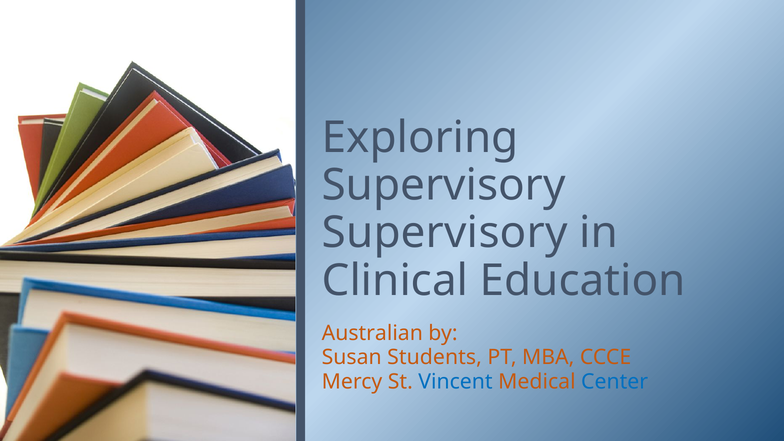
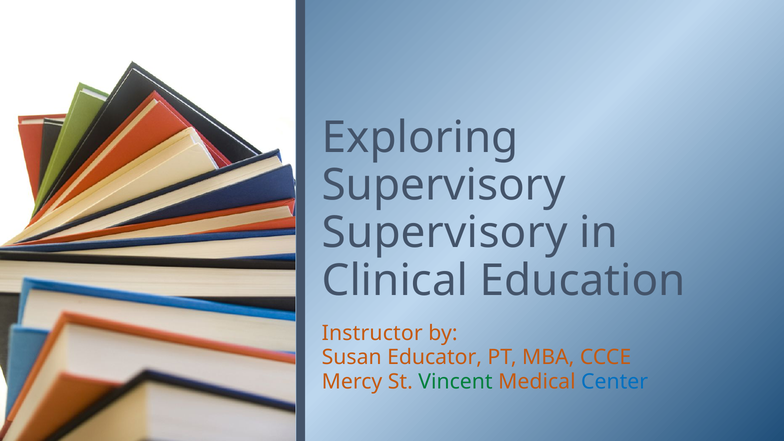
Australian: Australian -> Instructor
Students: Students -> Educator
Vincent colour: blue -> green
